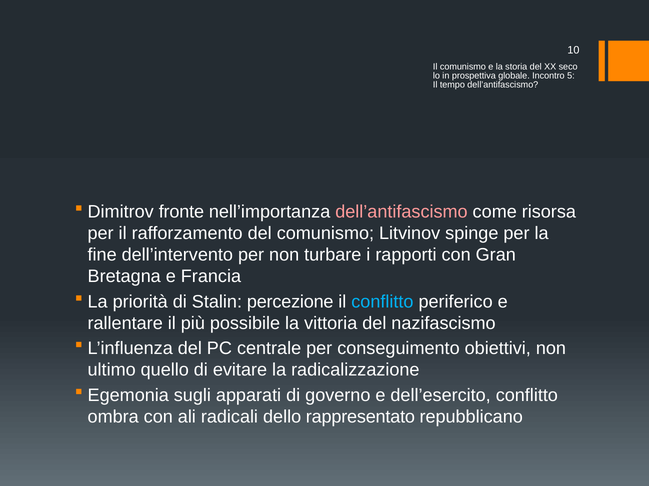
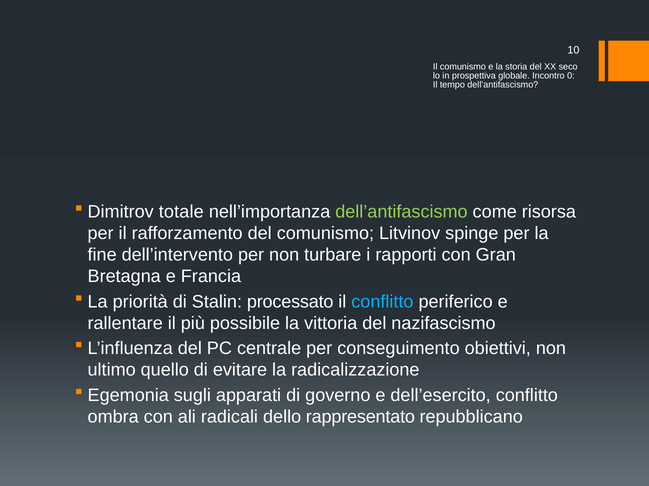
5: 5 -> 0
fronte: fronte -> totale
dell’antifascismo at (401, 212) colour: pink -> light green
percezione: percezione -> processato
